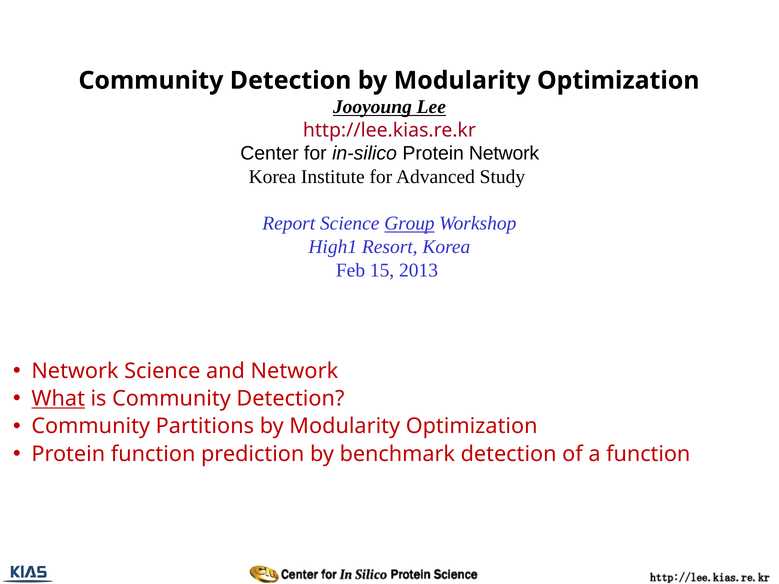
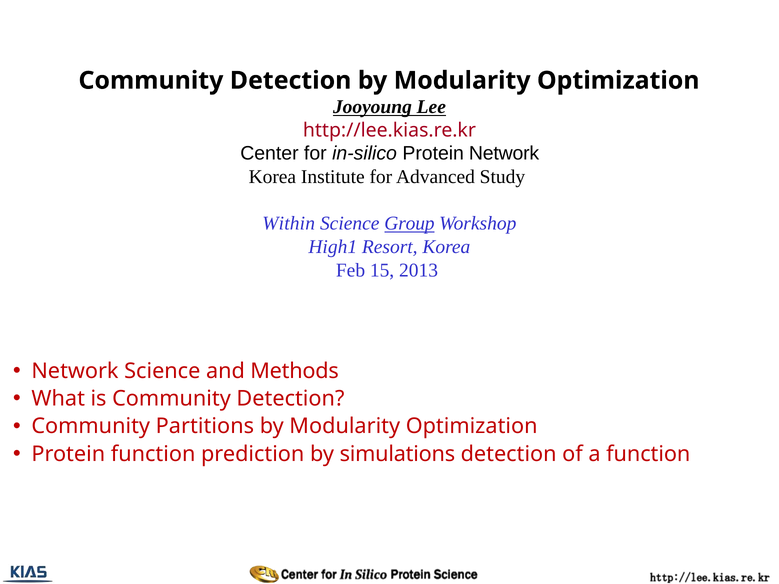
Report: Report -> Within
and Network: Network -> Methods
What underline: present -> none
benchmark: benchmark -> simulations
